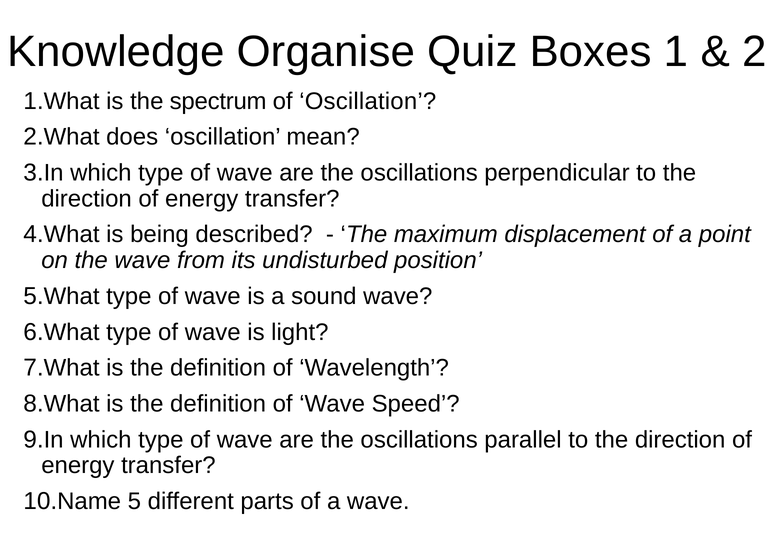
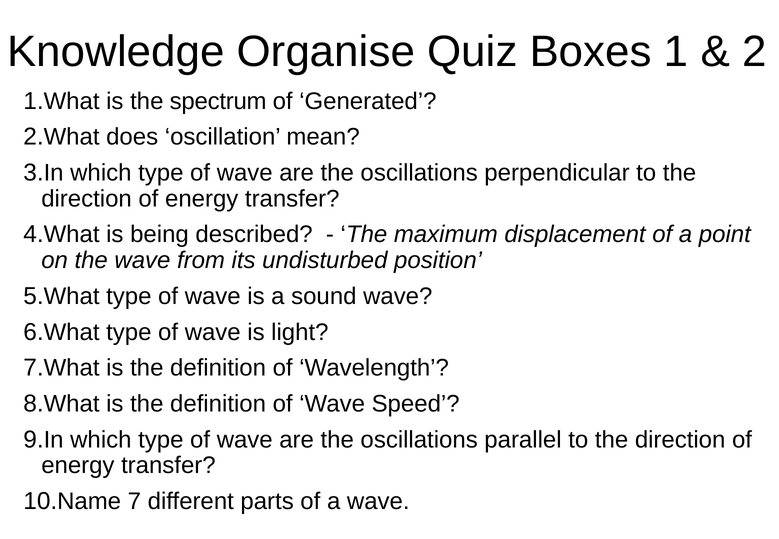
of Oscillation: Oscillation -> Generated
5: 5 -> 7
